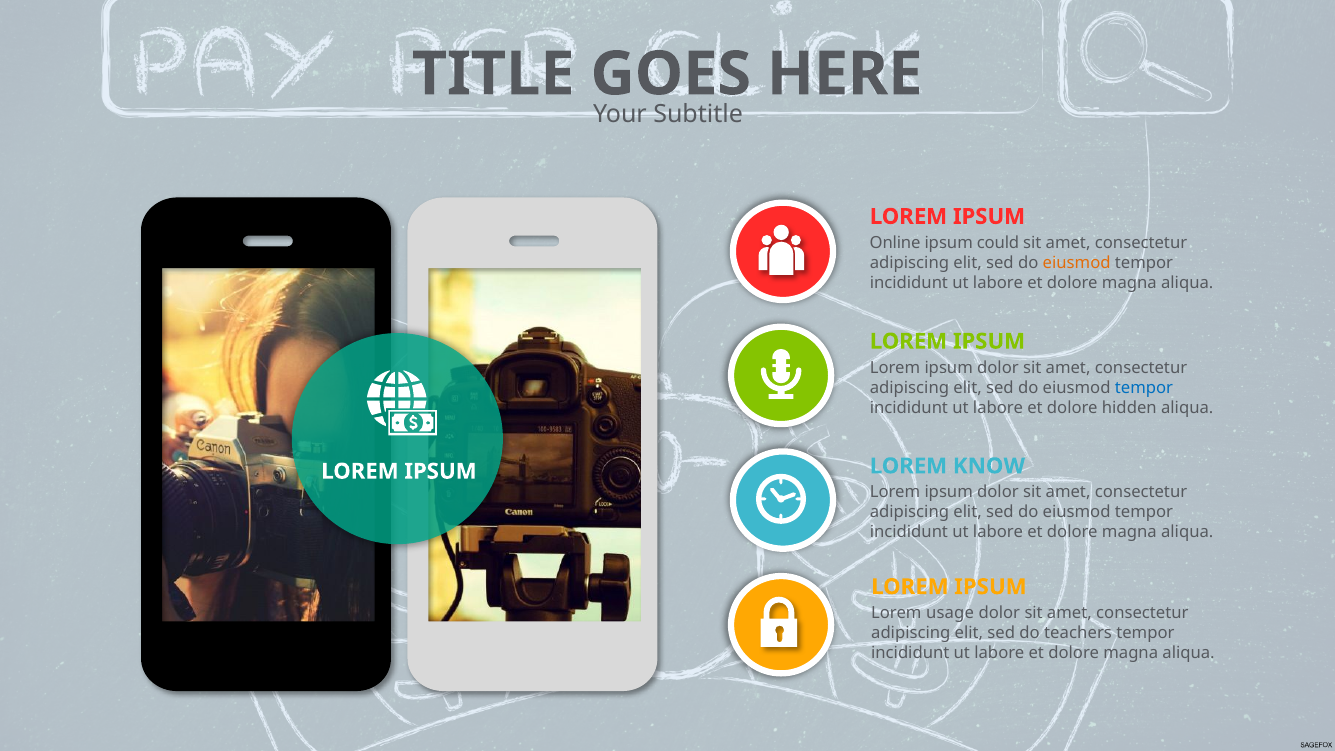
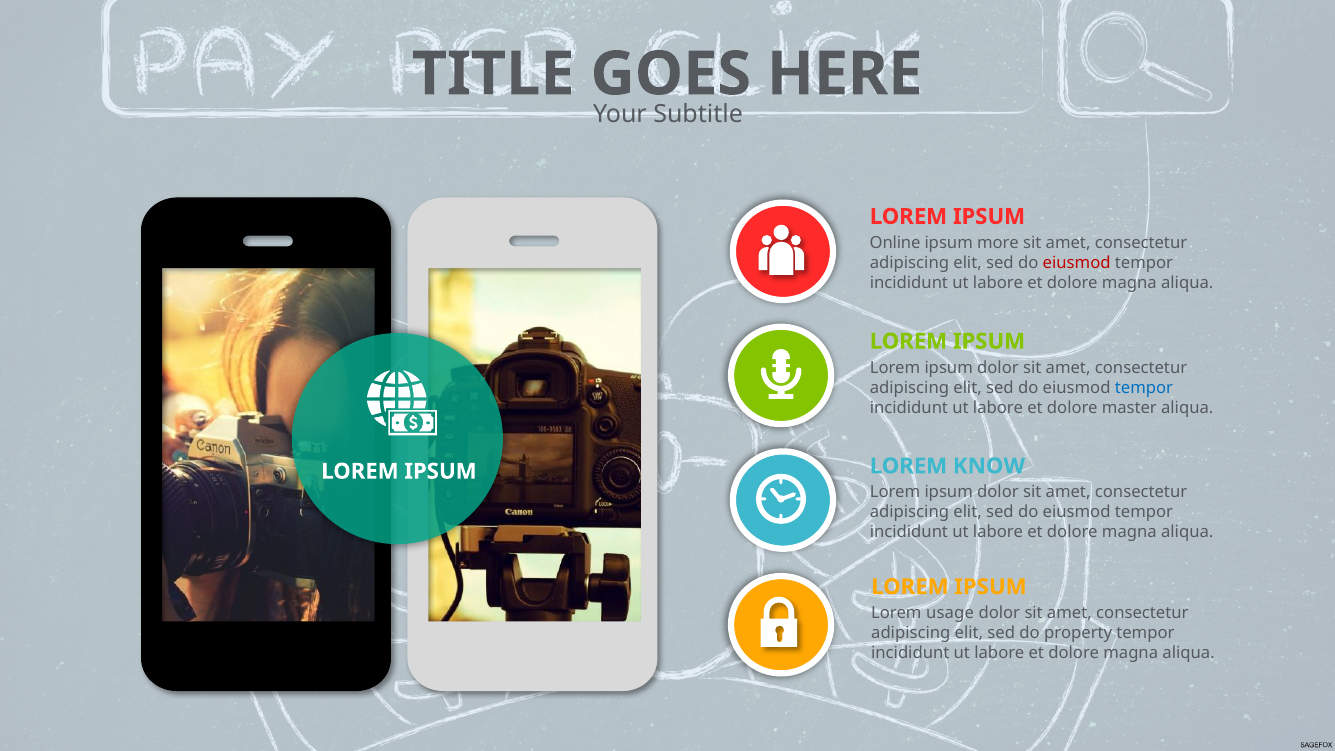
could: could -> more
eiusmod at (1077, 263) colour: orange -> red
hidden: hidden -> master
teachers: teachers -> property
